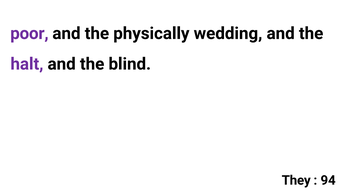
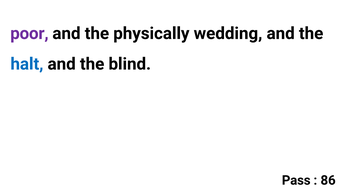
halt colour: purple -> blue
They: They -> Pass
94: 94 -> 86
